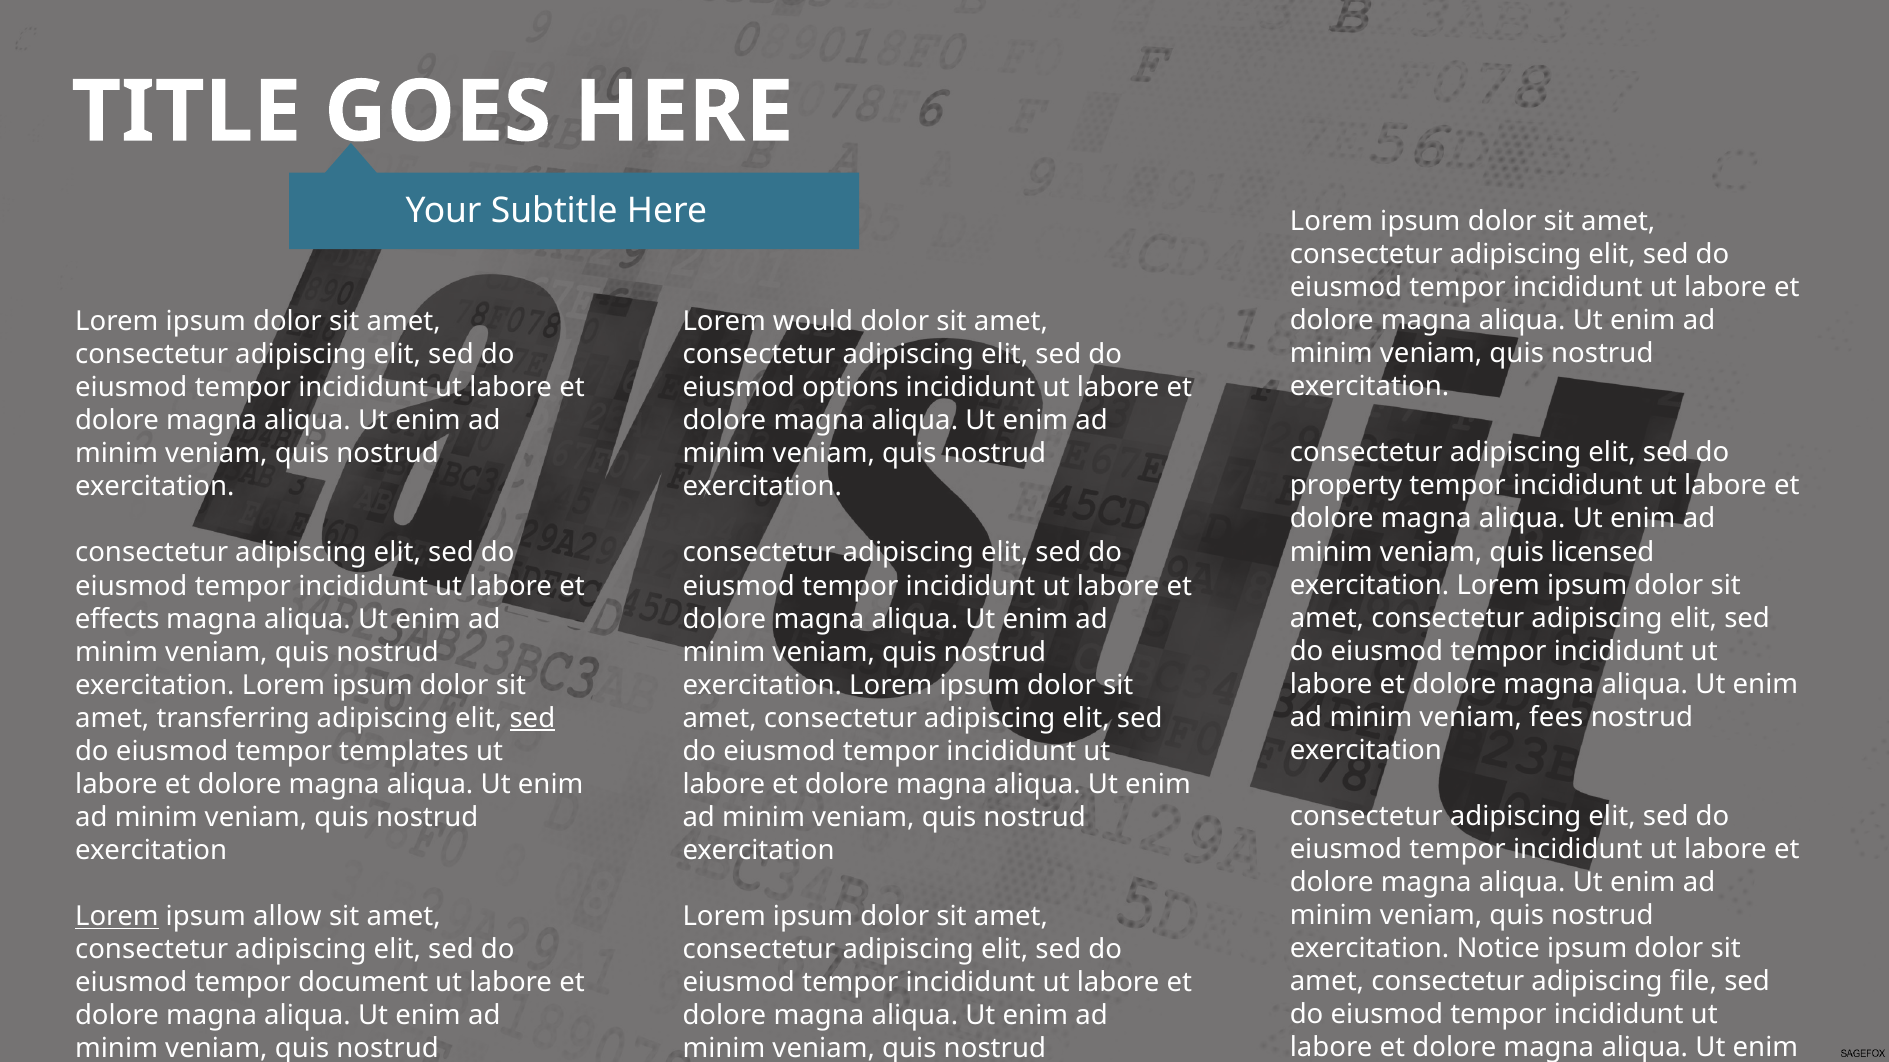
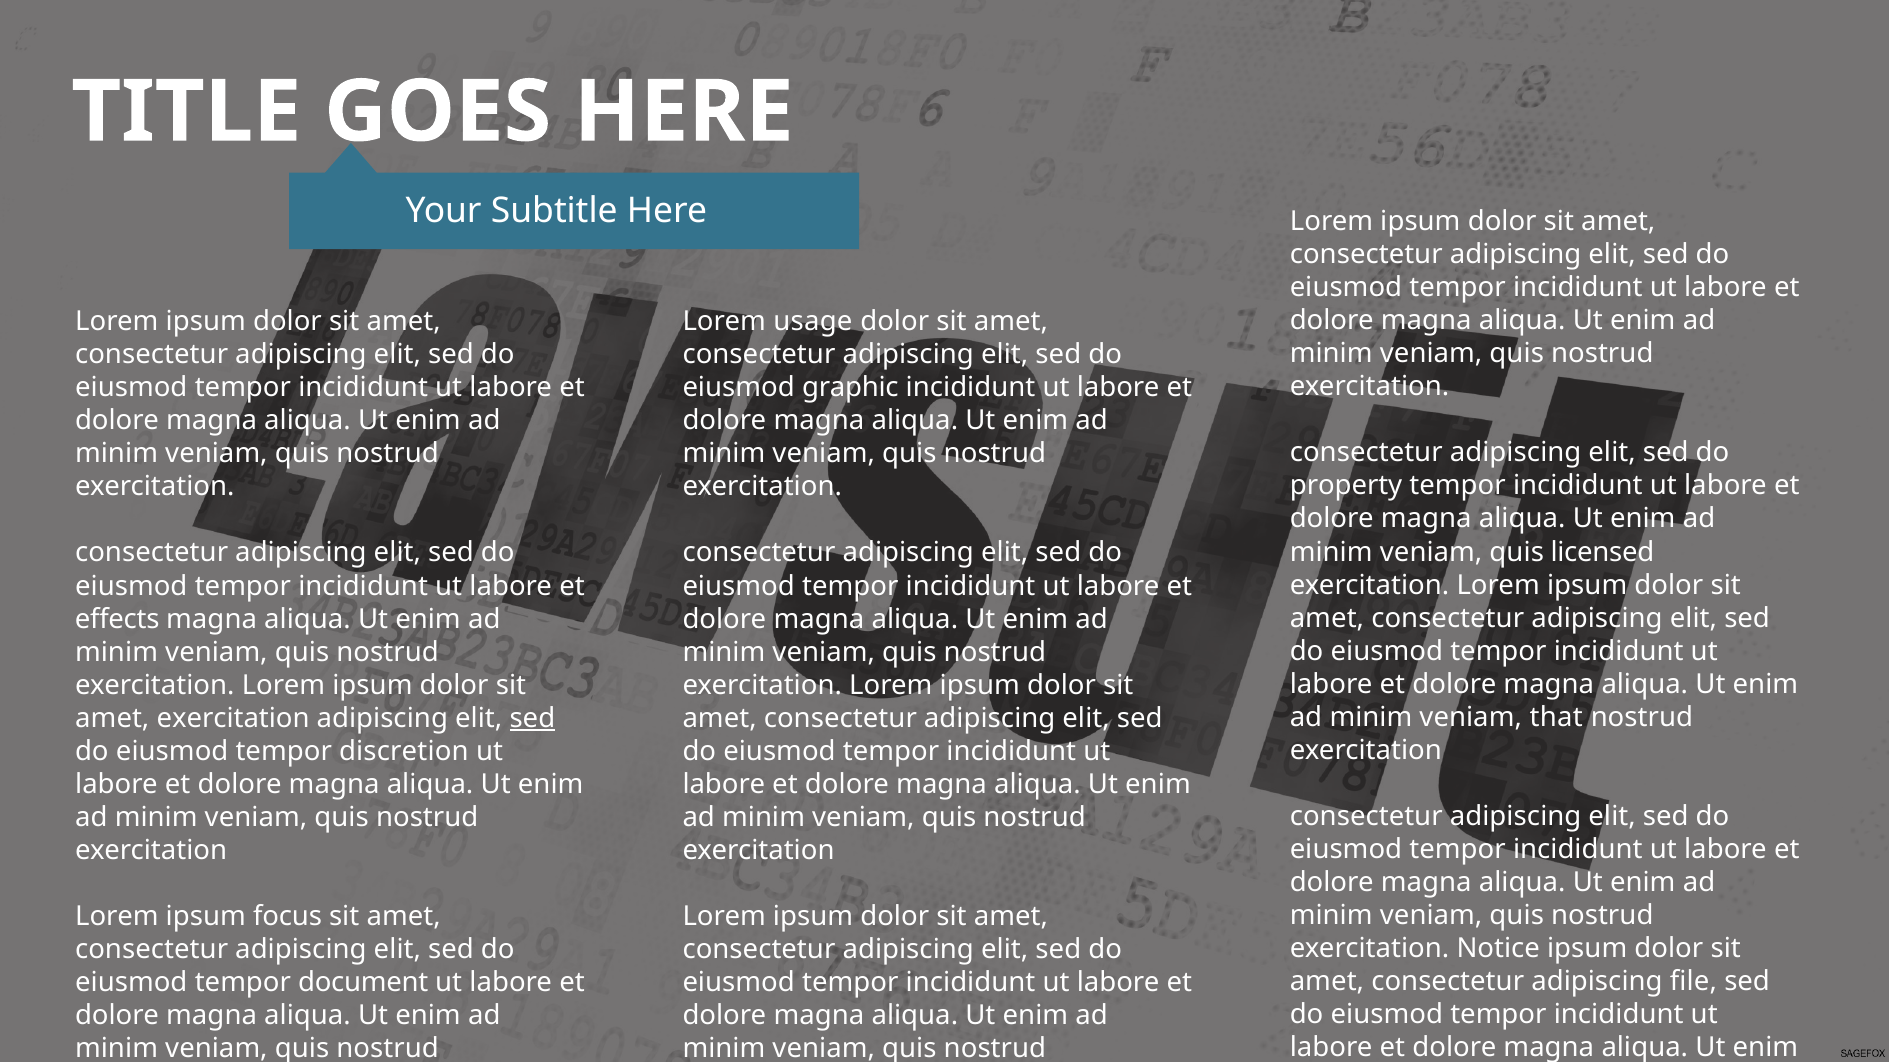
would: would -> usage
options: options -> graphic
fees: fees -> that
amet transferring: transferring -> exercitation
templates: templates -> discretion
Lorem at (117, 917) underline: present -> none
allow: allow -> focus
